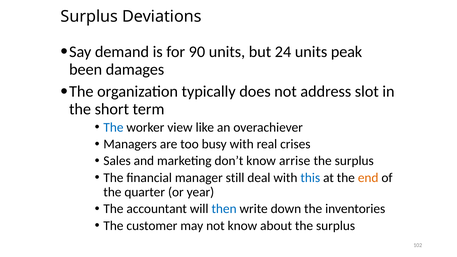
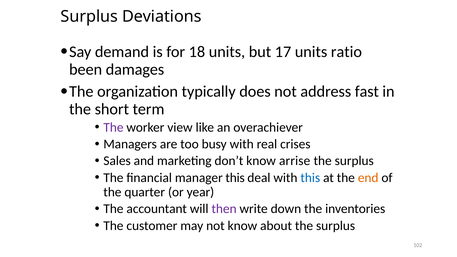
90: 90 -> 18
24: 24 -> 17
peak: peak -> ratio
slot: slot -> fast
The at (113, 127) colour: blue -> purple
manager still: still -> this
then colour: blue -> purple
